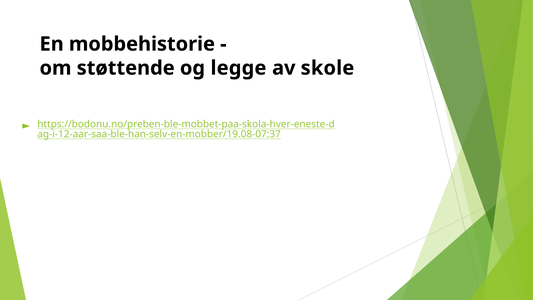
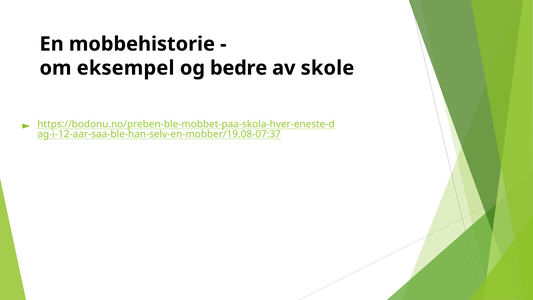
støttende: støttende -> eksempel
legge: legge -> bedre
